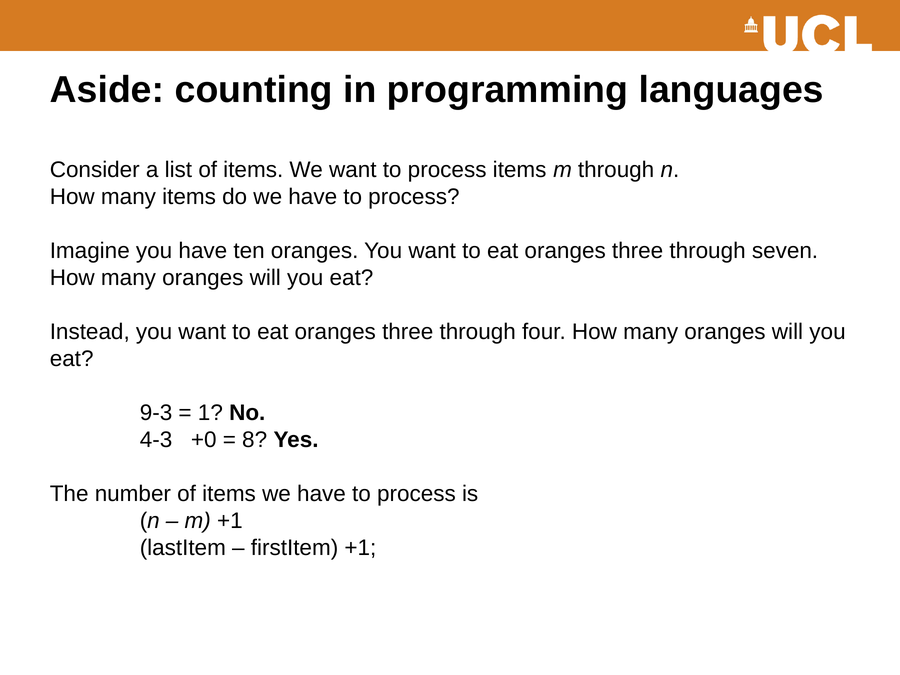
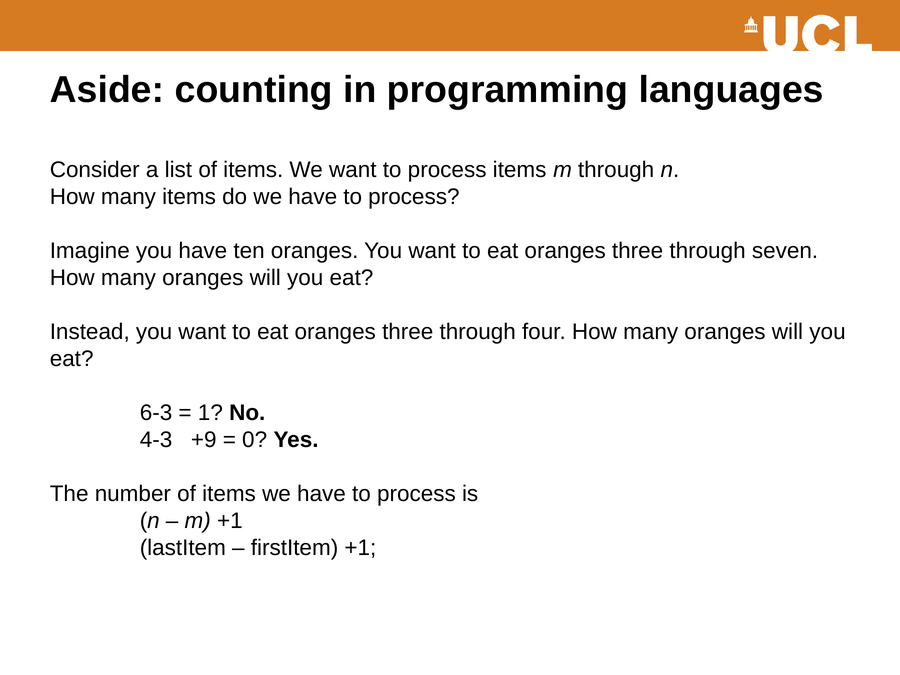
9-3: 9-3 -> 6-3
+0: +0 -> +9
8: 8 -> 0
